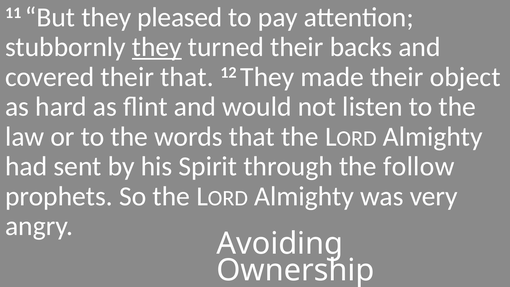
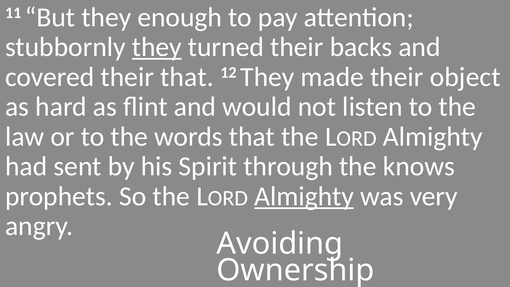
pleased: pleased -> enough
follow: follow -> knows
Almighty at (304, 196) underline: none -> present
